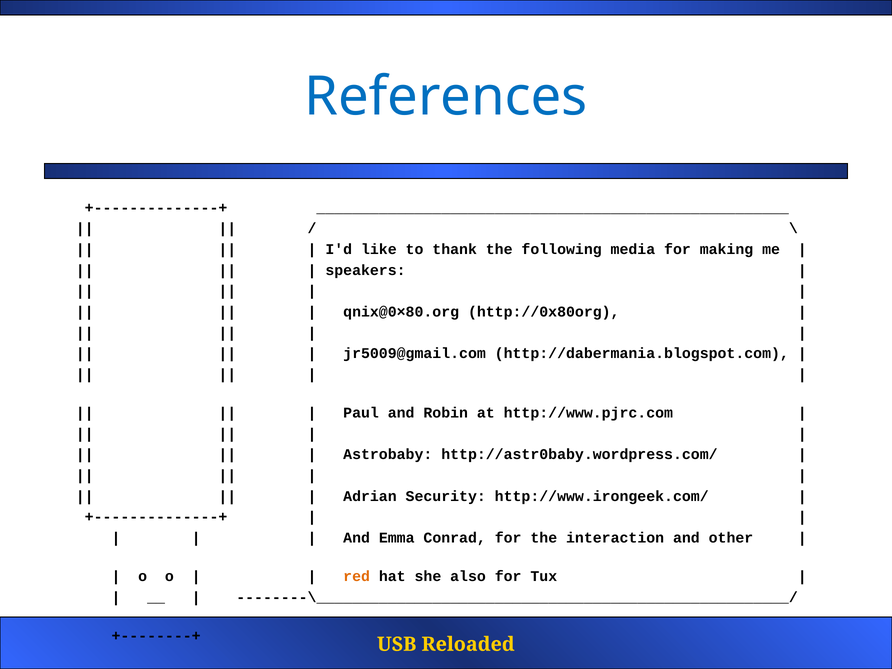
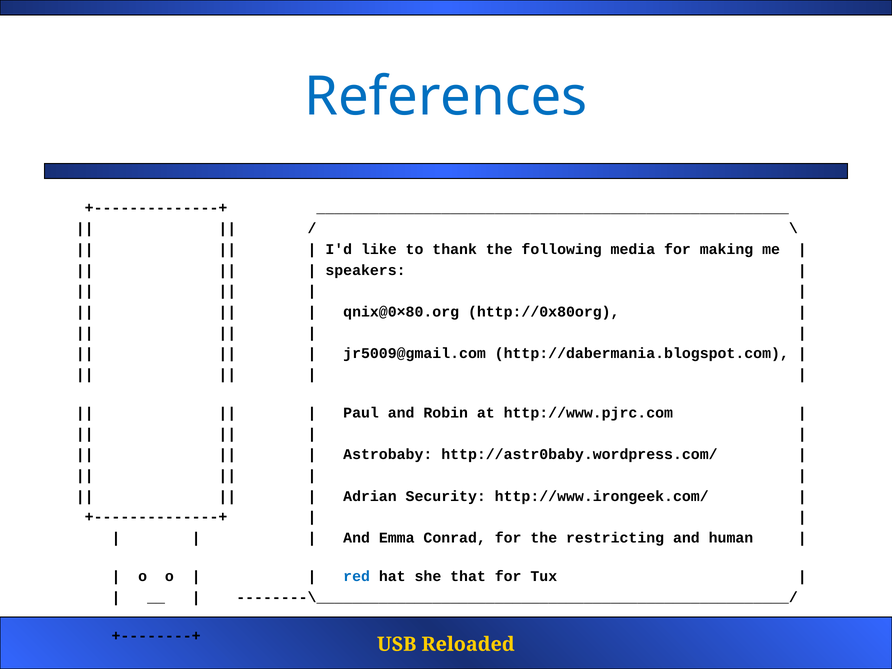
interaction: interaction -> restricting
other: other -> human
red colour: orange -> blue
also: also -> that
